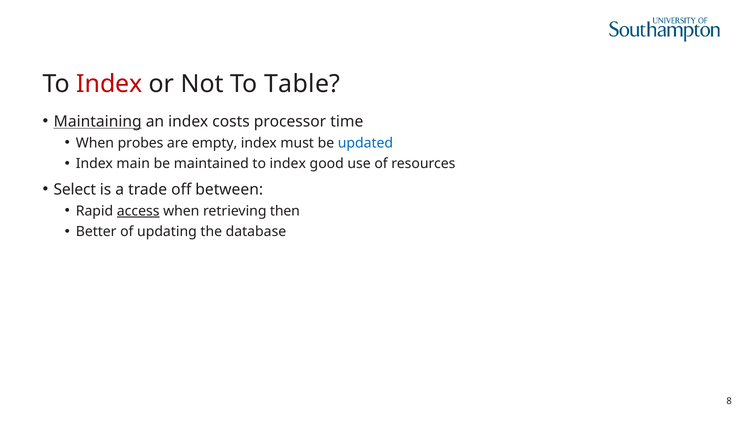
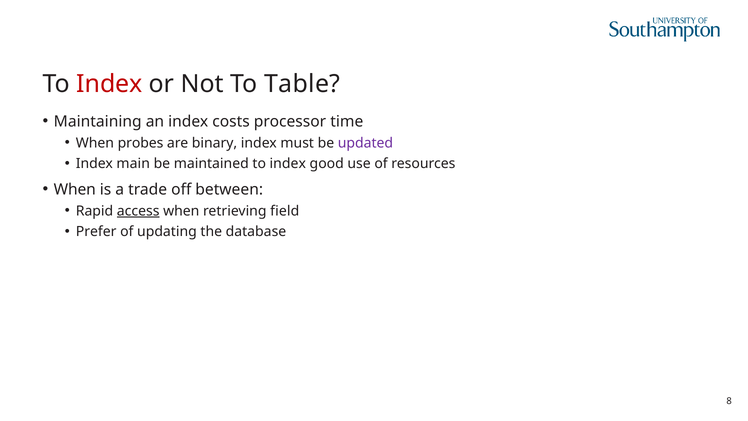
Maintaining underline: present -> none
empty: empty -> binary
updated colour: blue -> purple
Select at (75, 189): Select -> When
then: then -> field
Better: Better -> Prefer
